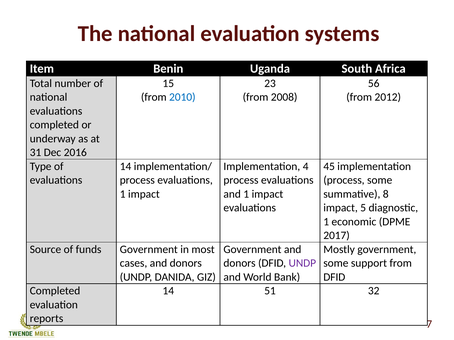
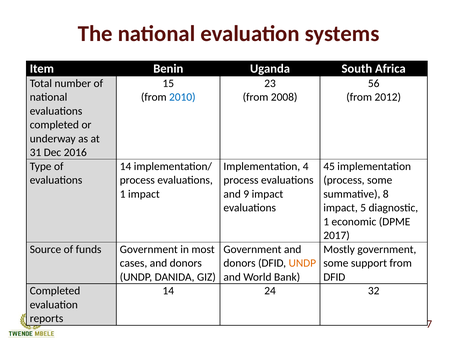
and 1: 1 -> 9
UNDP at (302, 264) colour: purple -> orange
51: 51 -> 24
